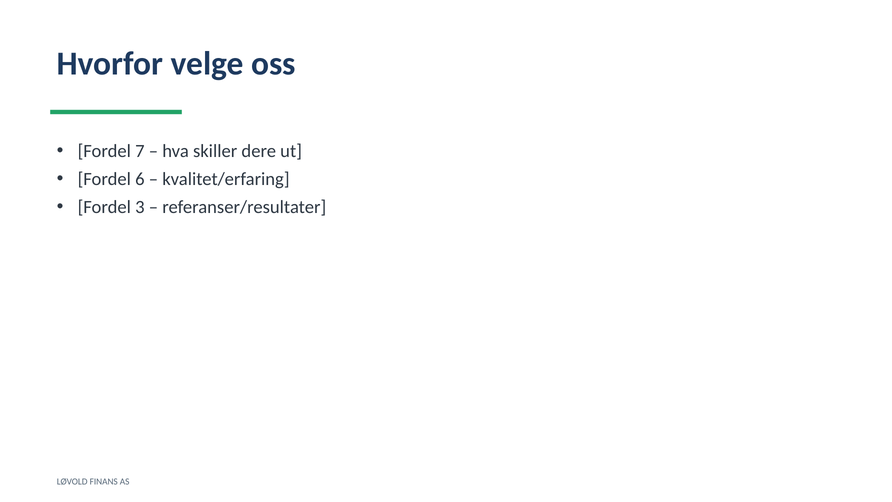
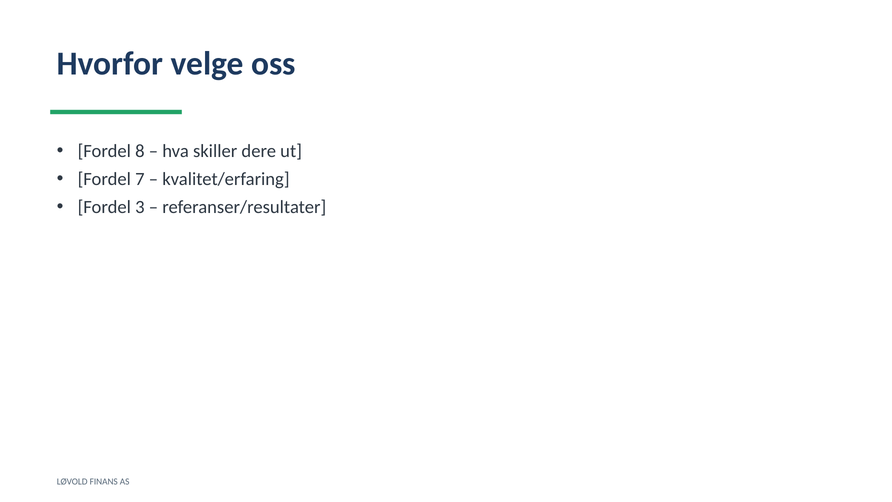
7: 7 -> 8
6: 6 -> 7
